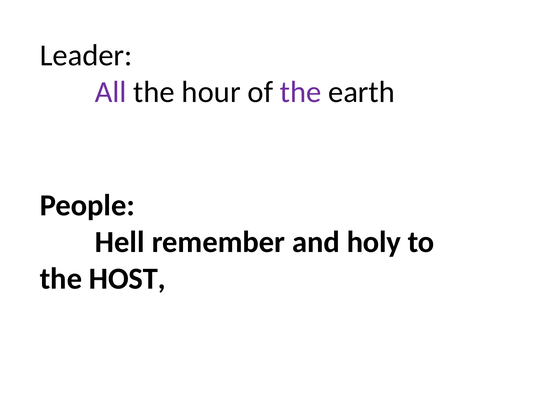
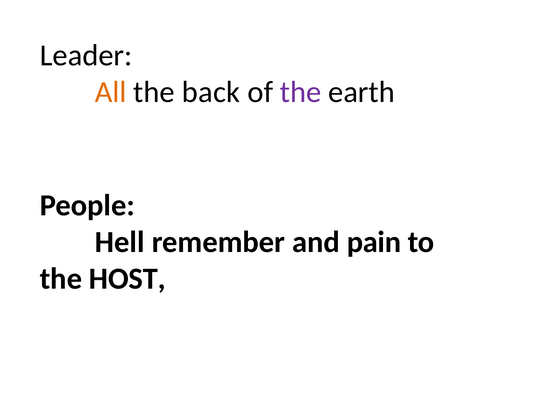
All colour: purple -> orange
hour: hour -> back
holy: holy -> pain
